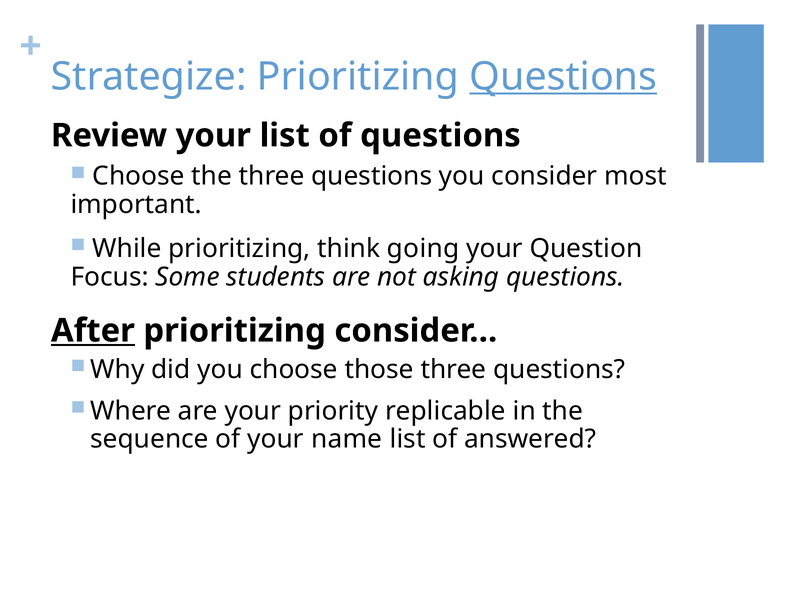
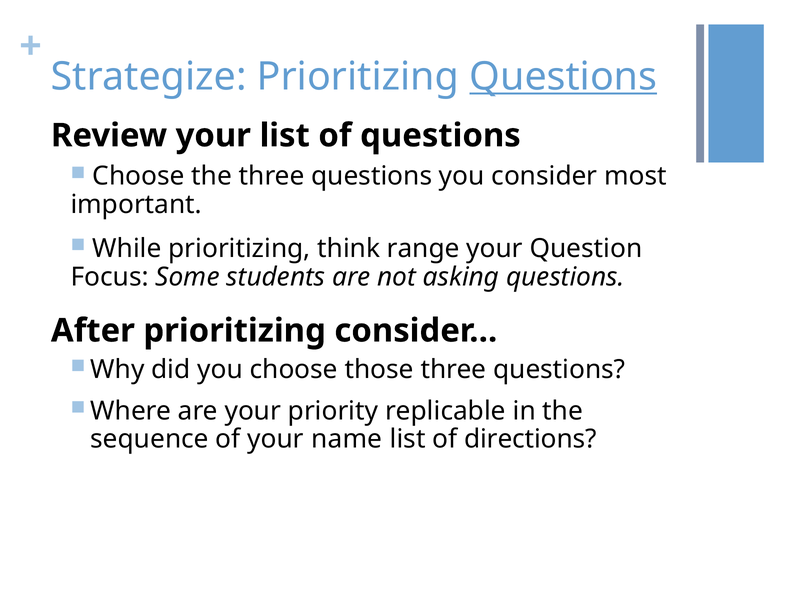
going: going -> range
After underline: present -> none
answered: answered -> directions
